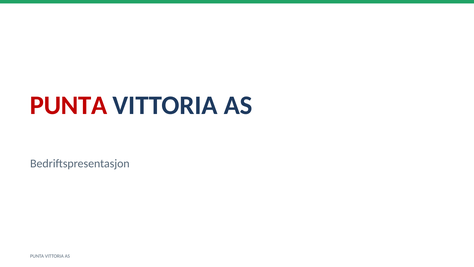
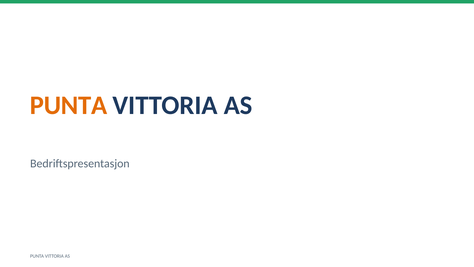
PUNTA at (68, 105) colour: red -> orange
